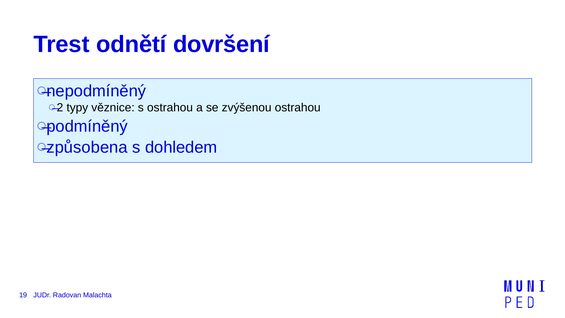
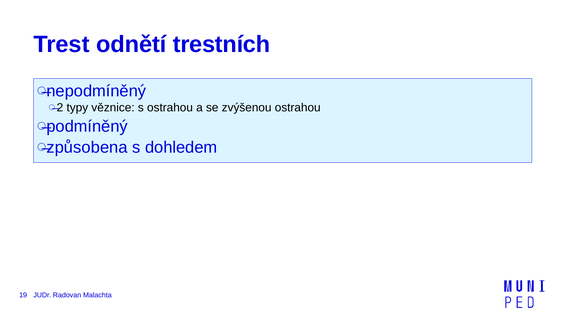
dovršení: dovršení -> trestních
